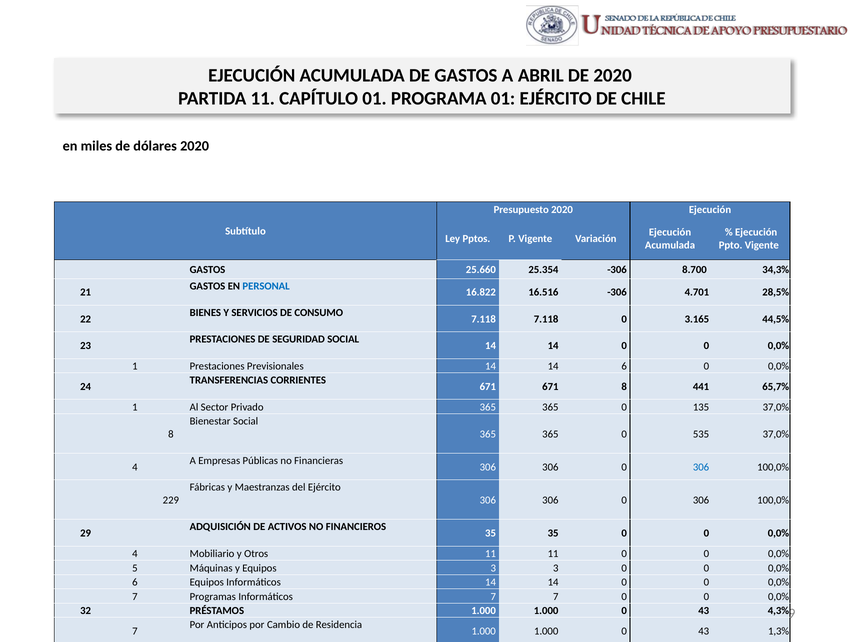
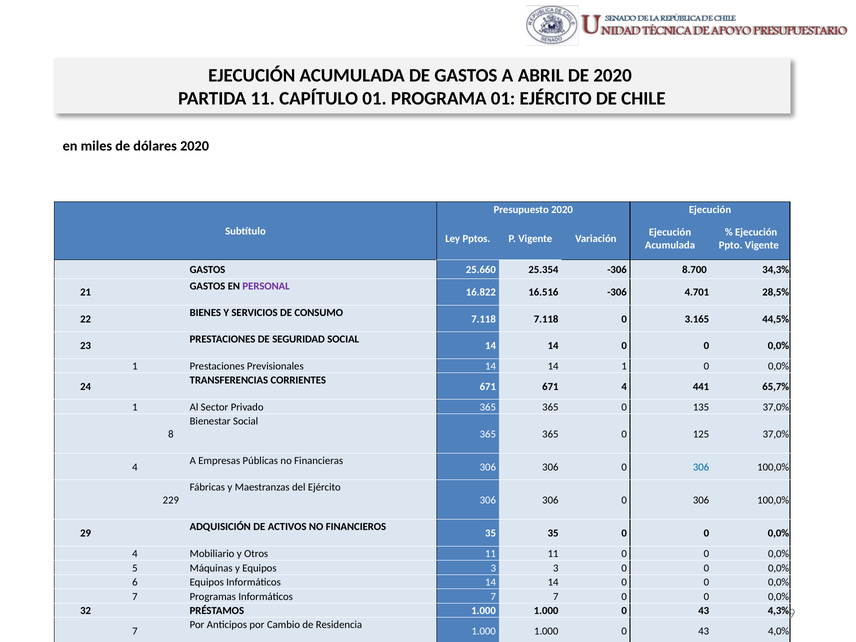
PERSONAL colour: blue -> purple
14 6: 6 -> 1
671 8: 8 -> 4
535: 535 -> 125
1,3%: 1,3% -> 4,0%
